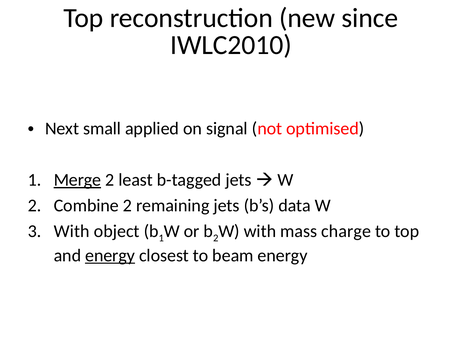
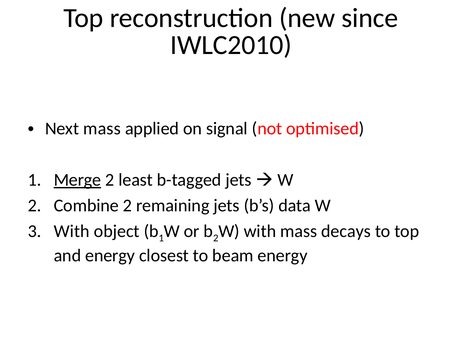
Next small: small -> mass
charge: charge -> decays
energy at (110, 255) underline: present -> none
